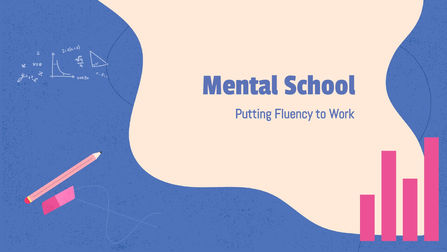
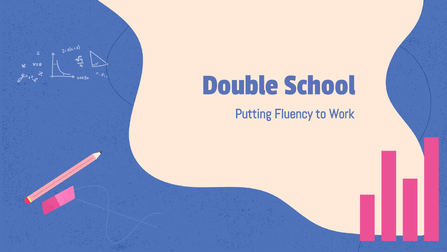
Mental: Mental -> Double
